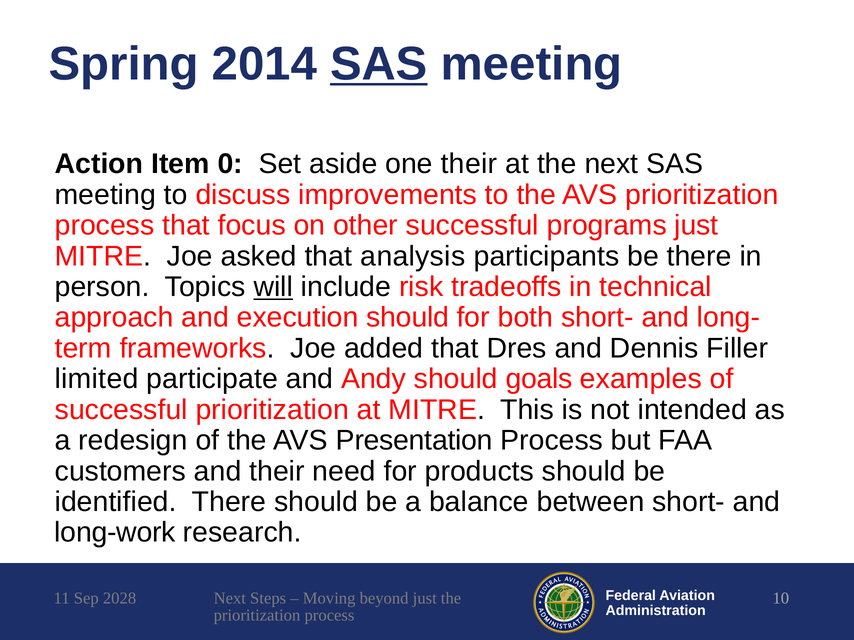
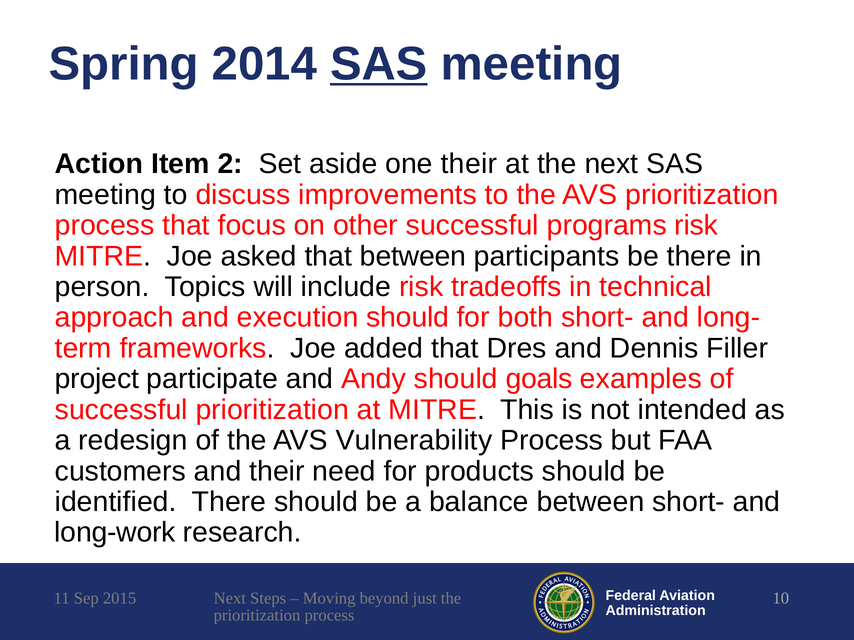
0: 0 -> 2
programs just: just -> risk
that analysis: analysis -> between
will underline: present -> none
limited: limited -> project
Presentation: Presentation -> Vulnerability
2028: 2028 -> 2015
